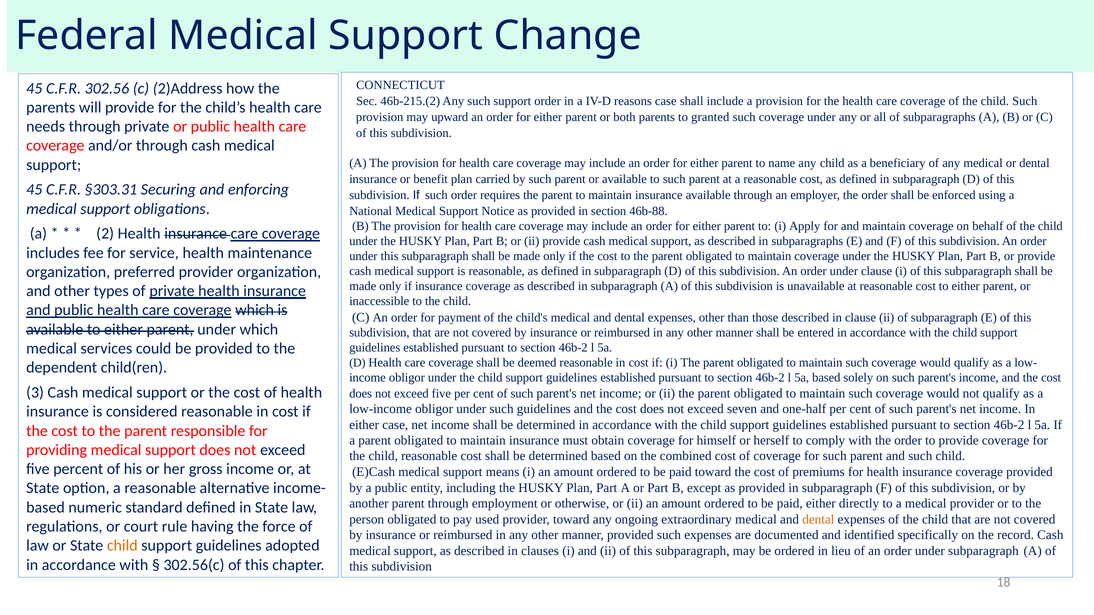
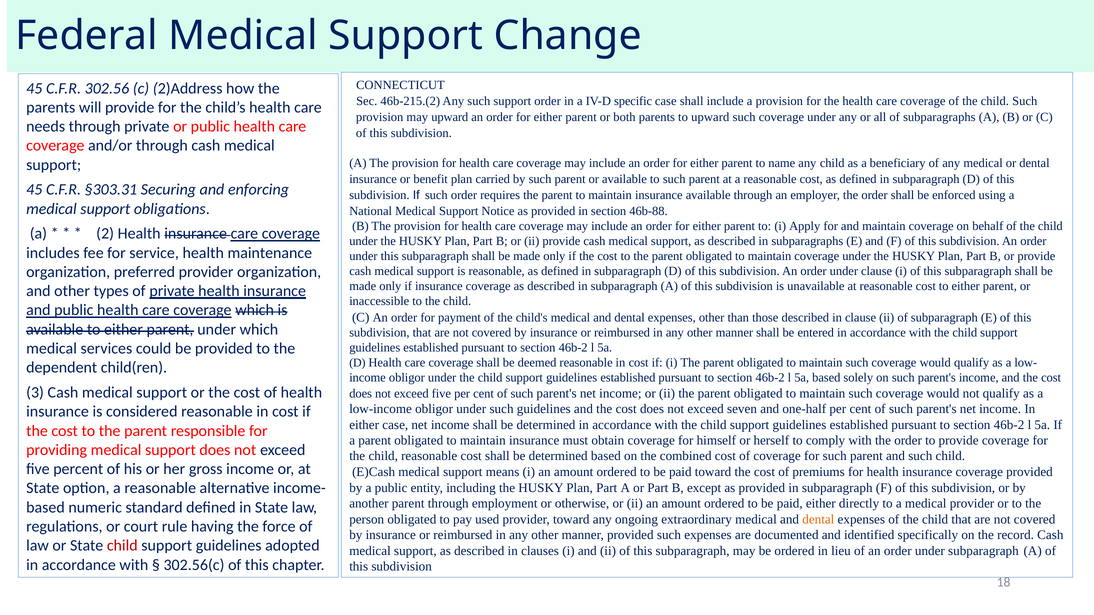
reasons: reasons -> specific
to granted: granted -> upward
child at (122, 546) colour: orange -> red
